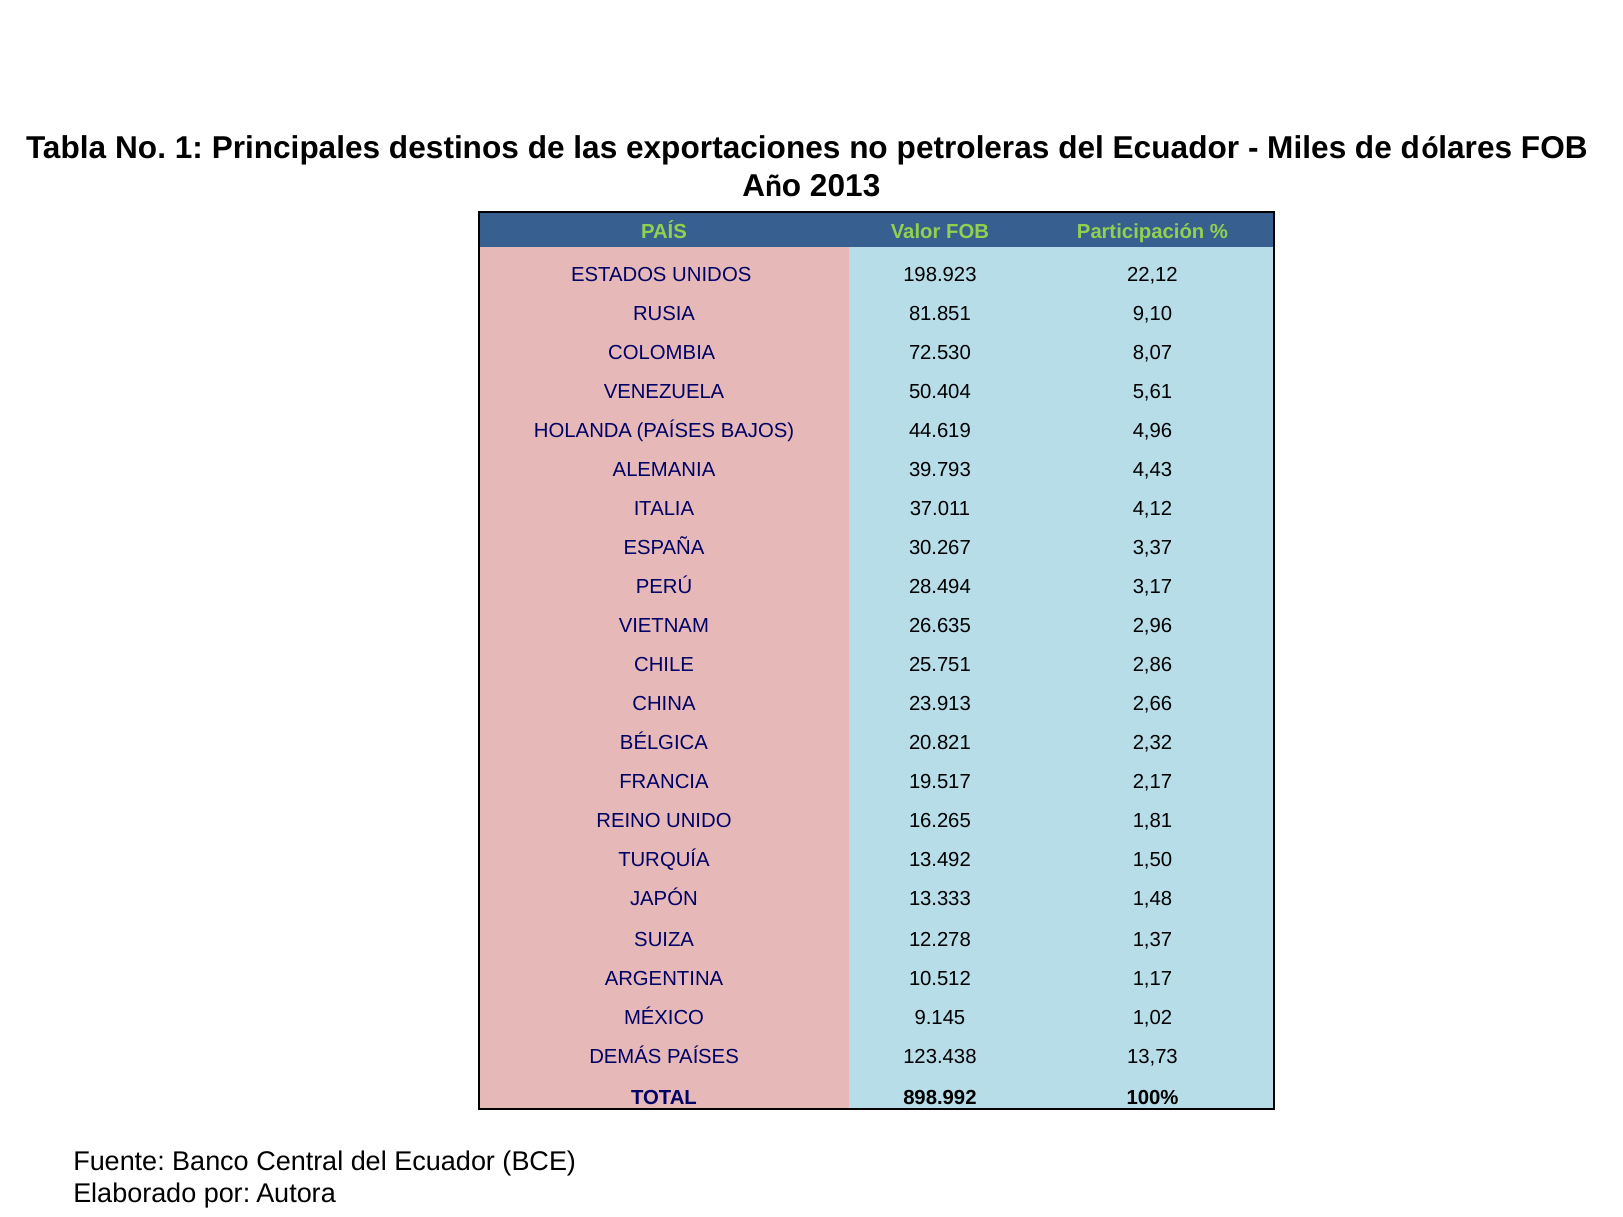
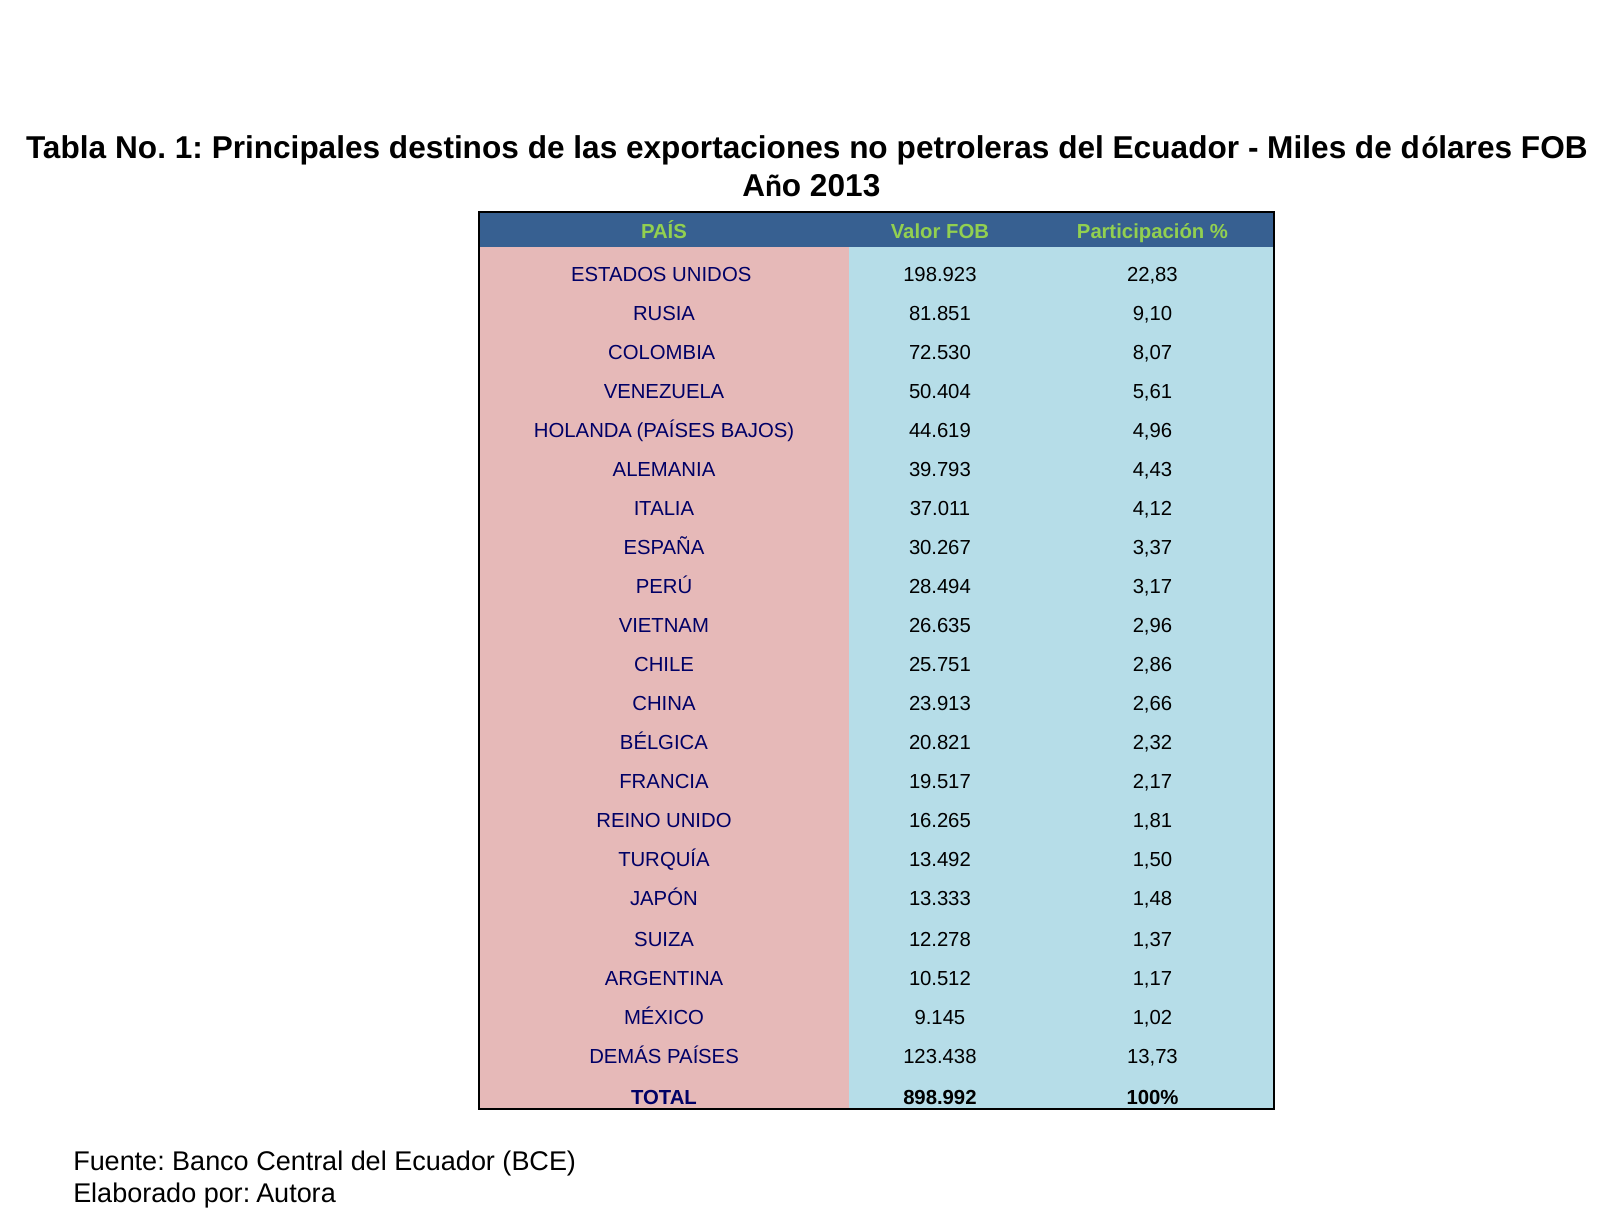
22,12: 22,12 -> 22,83
